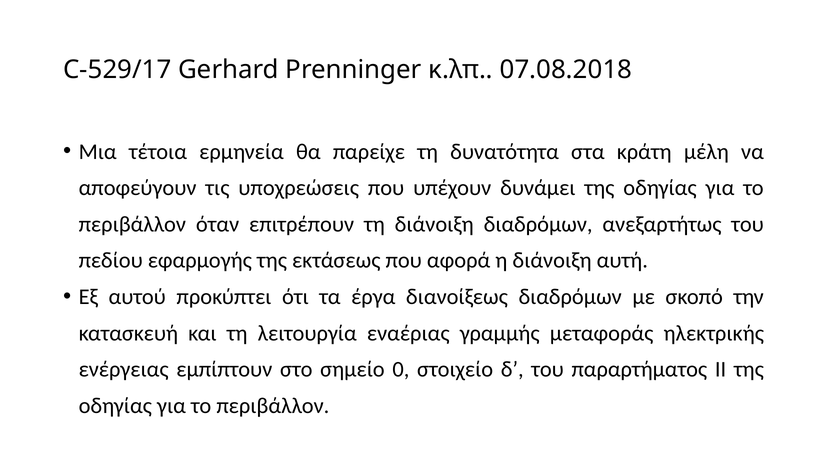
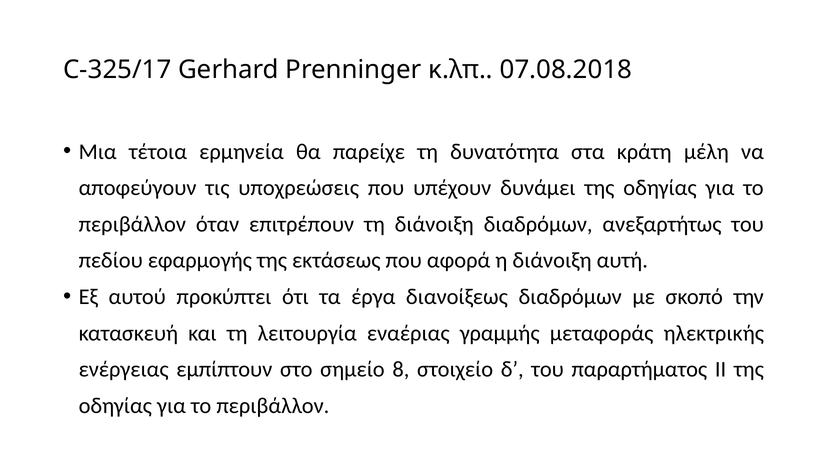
C-529/17: C-529/17 -> C-325/17
0: 0 -> 8
